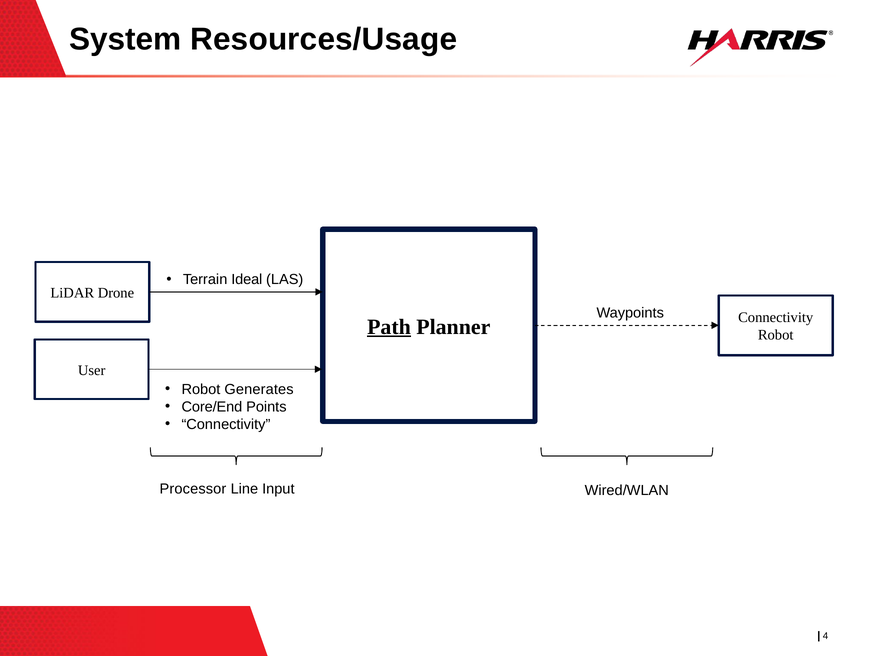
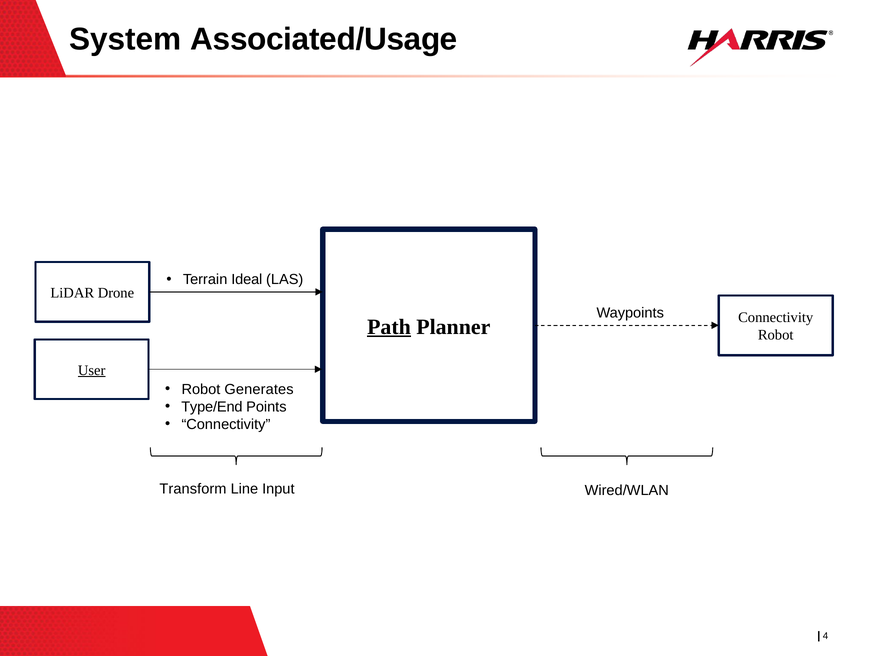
Resources/Usage: Resources/Usage -> Associated/Usage
User underline: none -> present
Core/End: Core/End -> Type/End
Processor: Processor -> Transform
